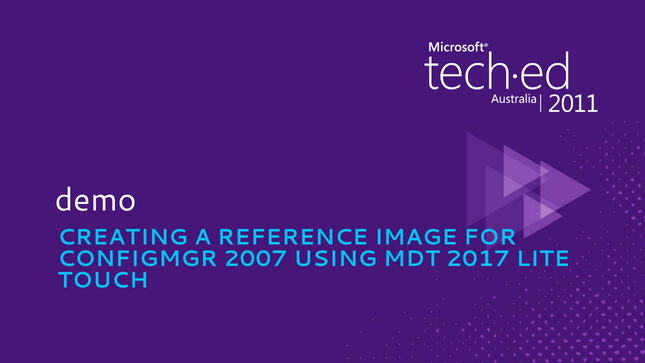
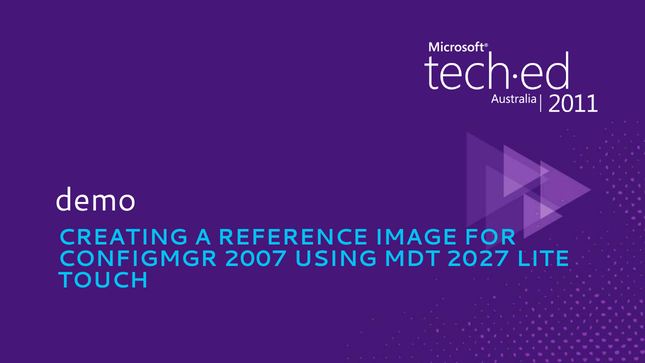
2017: 2017 -> 2027
